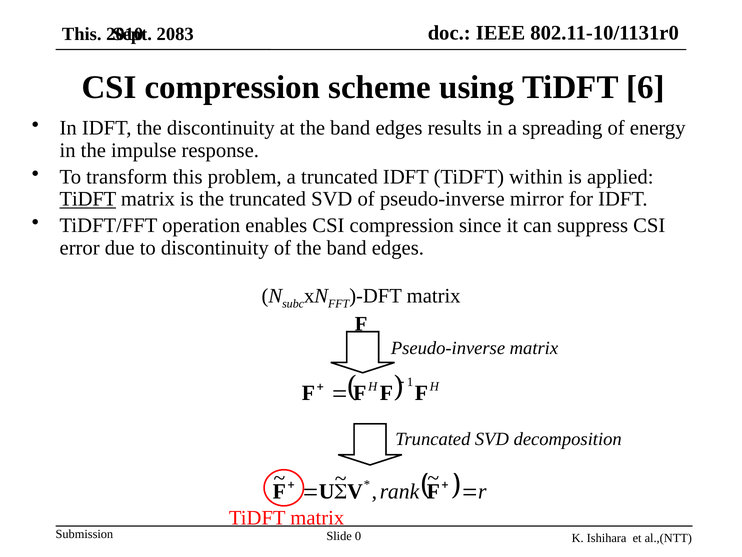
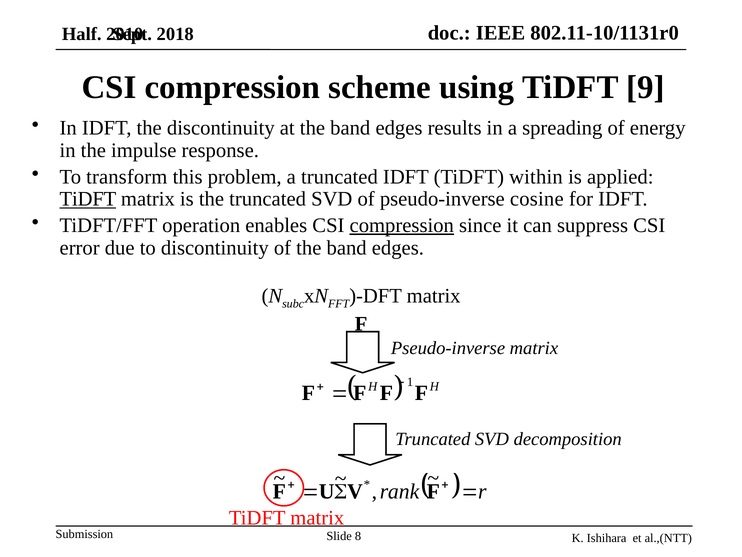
This at (82, 34): This -> Half
2083: 2083 -> 2018
6: 6 -> 9
mirror: mirror -> cosine
compression at (402, 225) underline: none -> present
0: 0 -> 8
